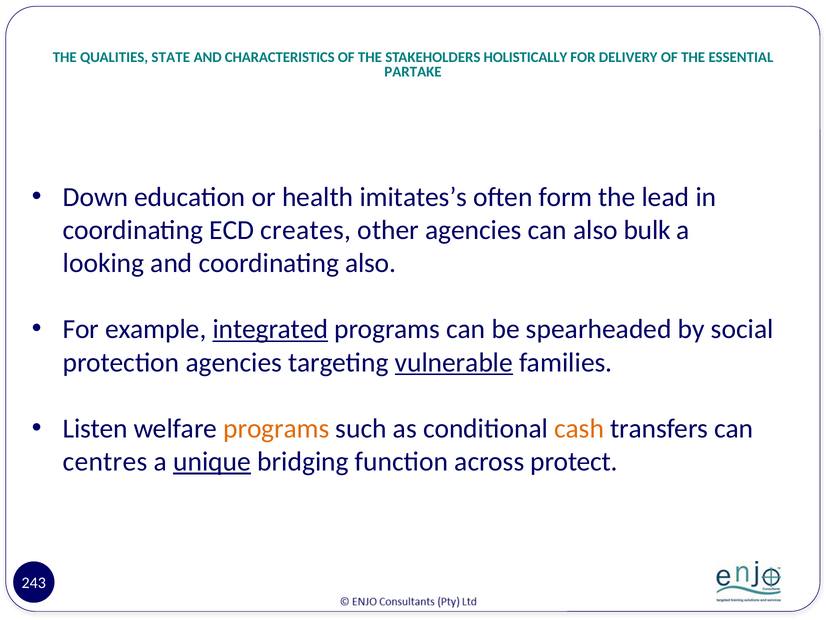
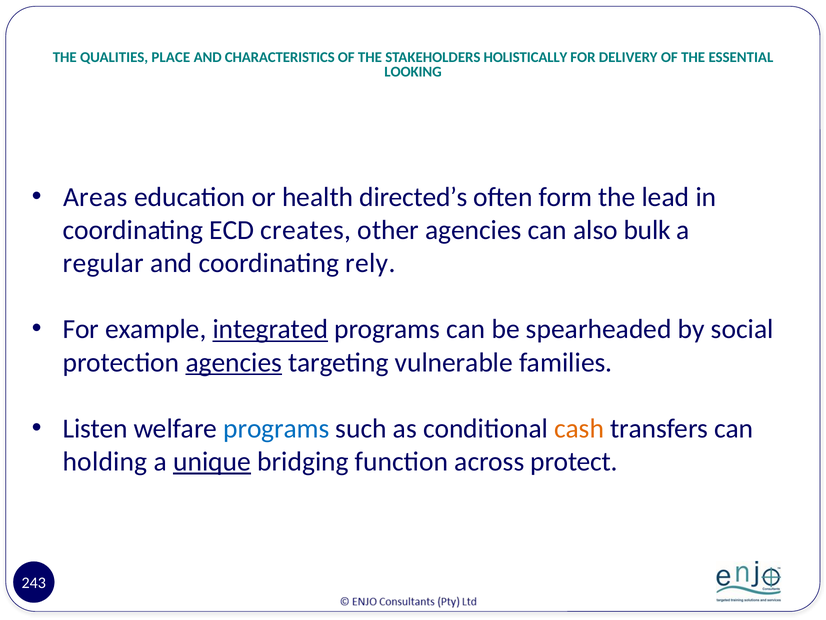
STATE: STATE -> PLACE
PARTAKE: PARTAKE -> LOOKING
Down: Down -> Areas
imitates’s: imitates’s -> directed’s
looking: looking -> regular
coordinating also: also -> rely
agencies at (234, 362) underline: none -> present
vulnerable underline: present -> none
programs at (276, 428) colour: orange -> blue
centres: centres -> holding
